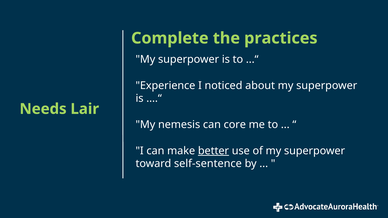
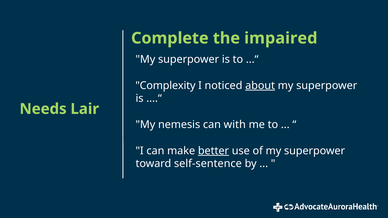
practices: practices -> impaired
Experience: Experience -> Complexity
about underline: none -> present
core: core -> with
